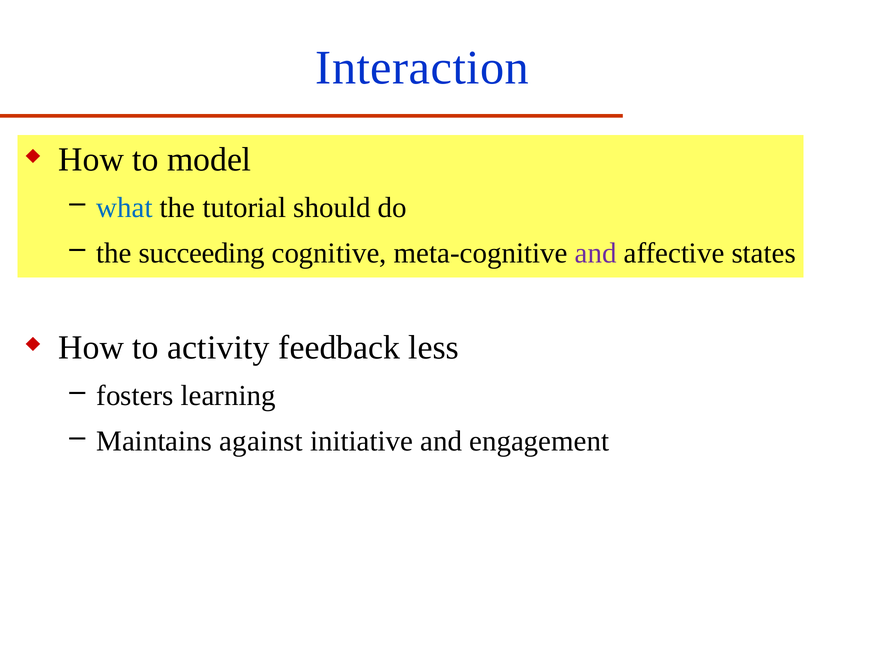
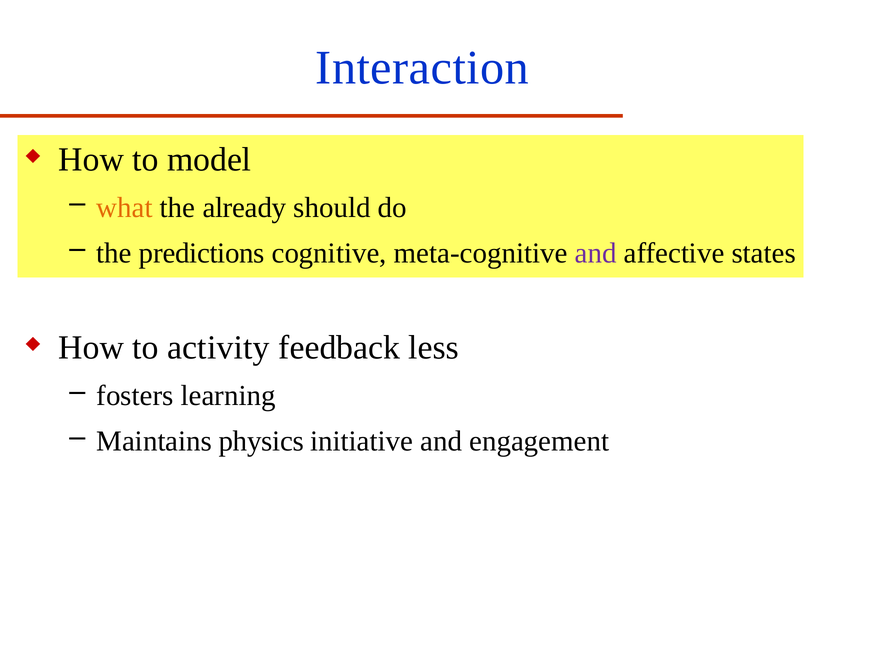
what colour: blue -> orange
tutorial: tutorial -> already
succeeding: succeeding -> predictions
against: against -> physics
